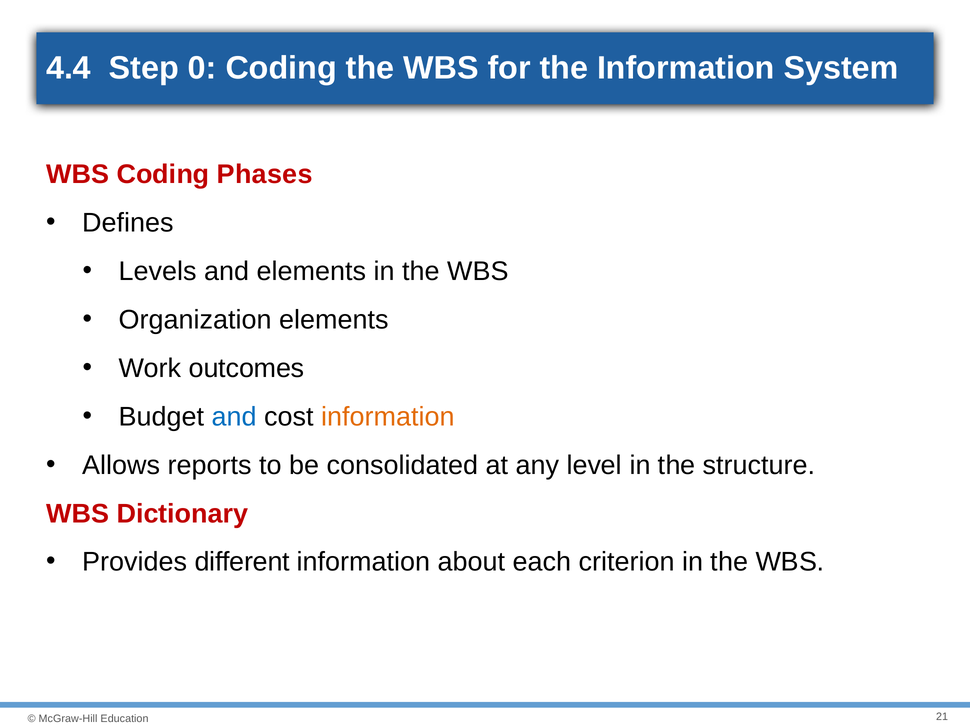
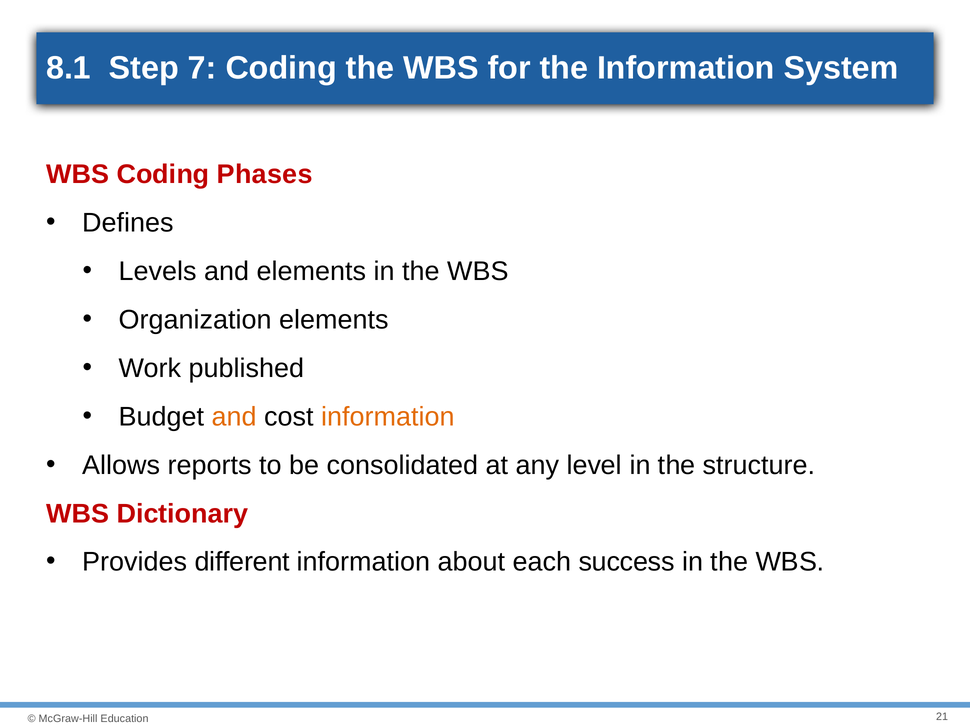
4.4: 4.4 -> 8.1
0: 0 -> 7
outcomes: outcomes -> published
and at (234, 417) colour: blue -> orange
criterion: criterion -> success
